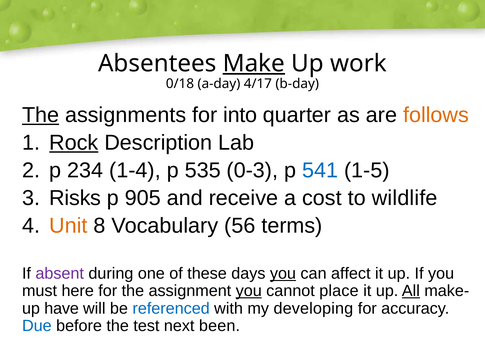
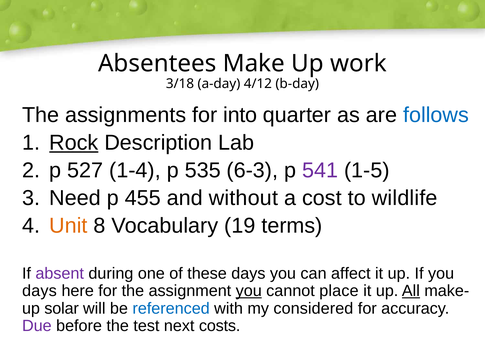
Make underline: present -> none
0/18: 0/18 -> 3/18
4/17: 4/17 -> 4/12
The at (41, 115) underline: present -> none
follows colour: orange -> blue
234: 234 -> 527
0-3: 0-3 -> 6-3
541 colour: blue -> purple
Risks: Risks -> Need
905: 905 -> 455
receive: receive -> without
56: 56 -> 19
you at (283, 273) underline: present -> none
must at (40, 291): must -> days
have: have -> solar
developing: developing -> considered
Due colour: blue -> purple
been: been -> costs
